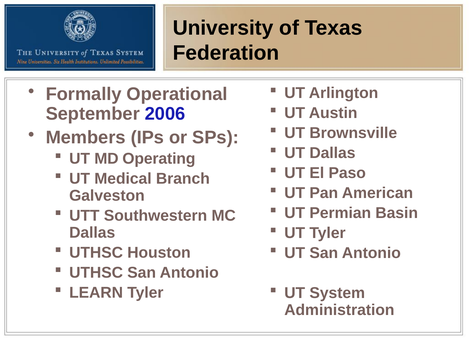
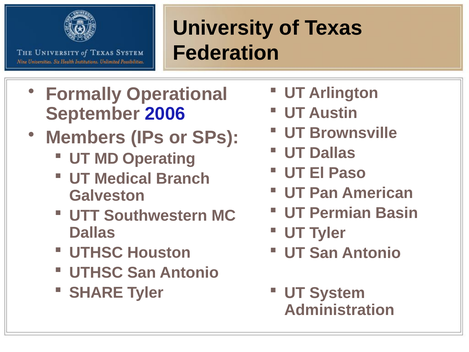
LEARN: LEARN -> SHARE
